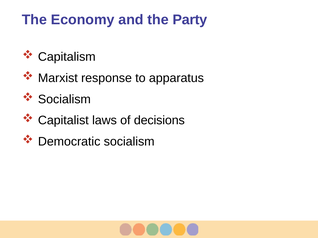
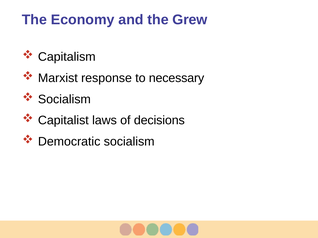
Party: Party -> Grew
apparatus: apparatus -> necessary
